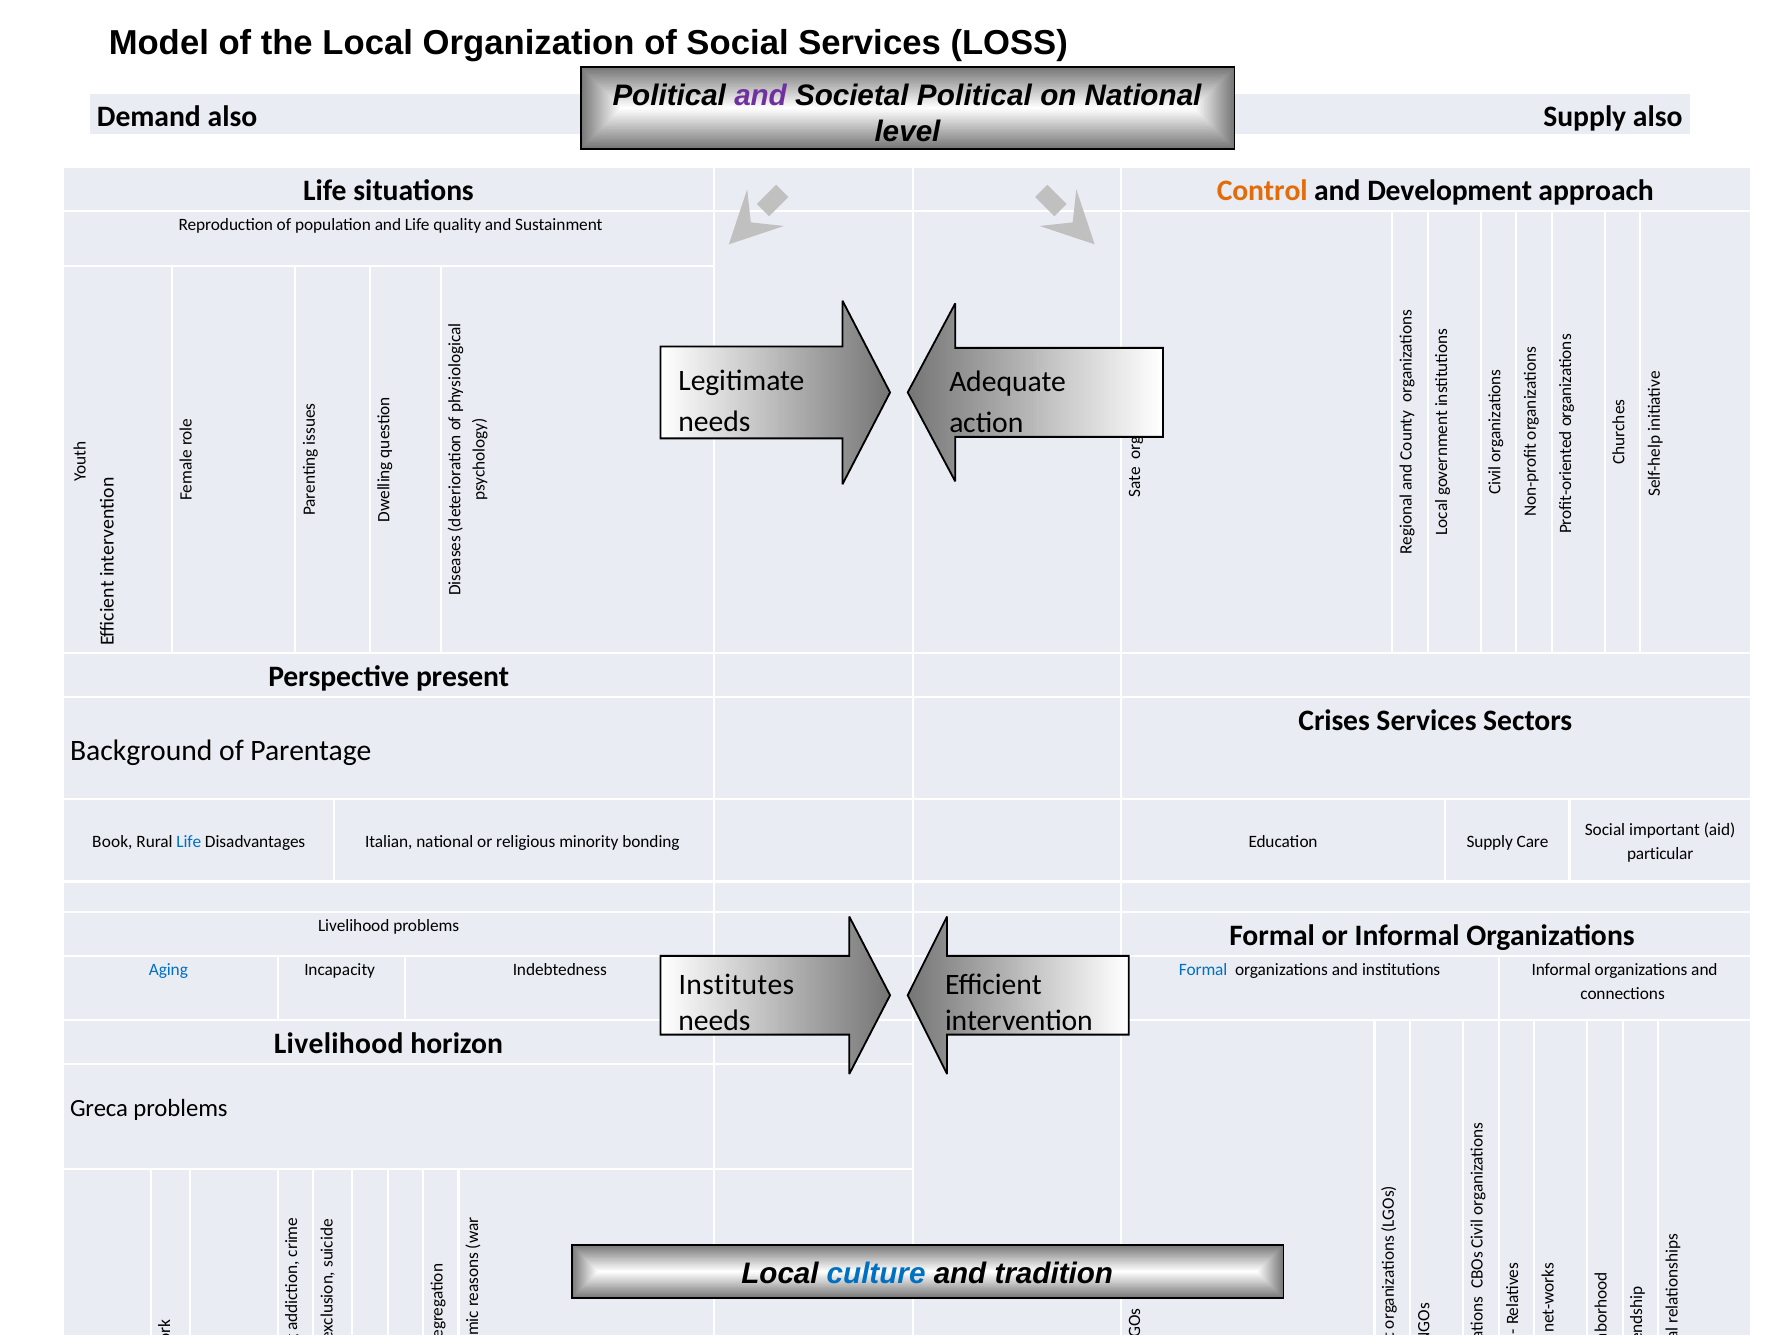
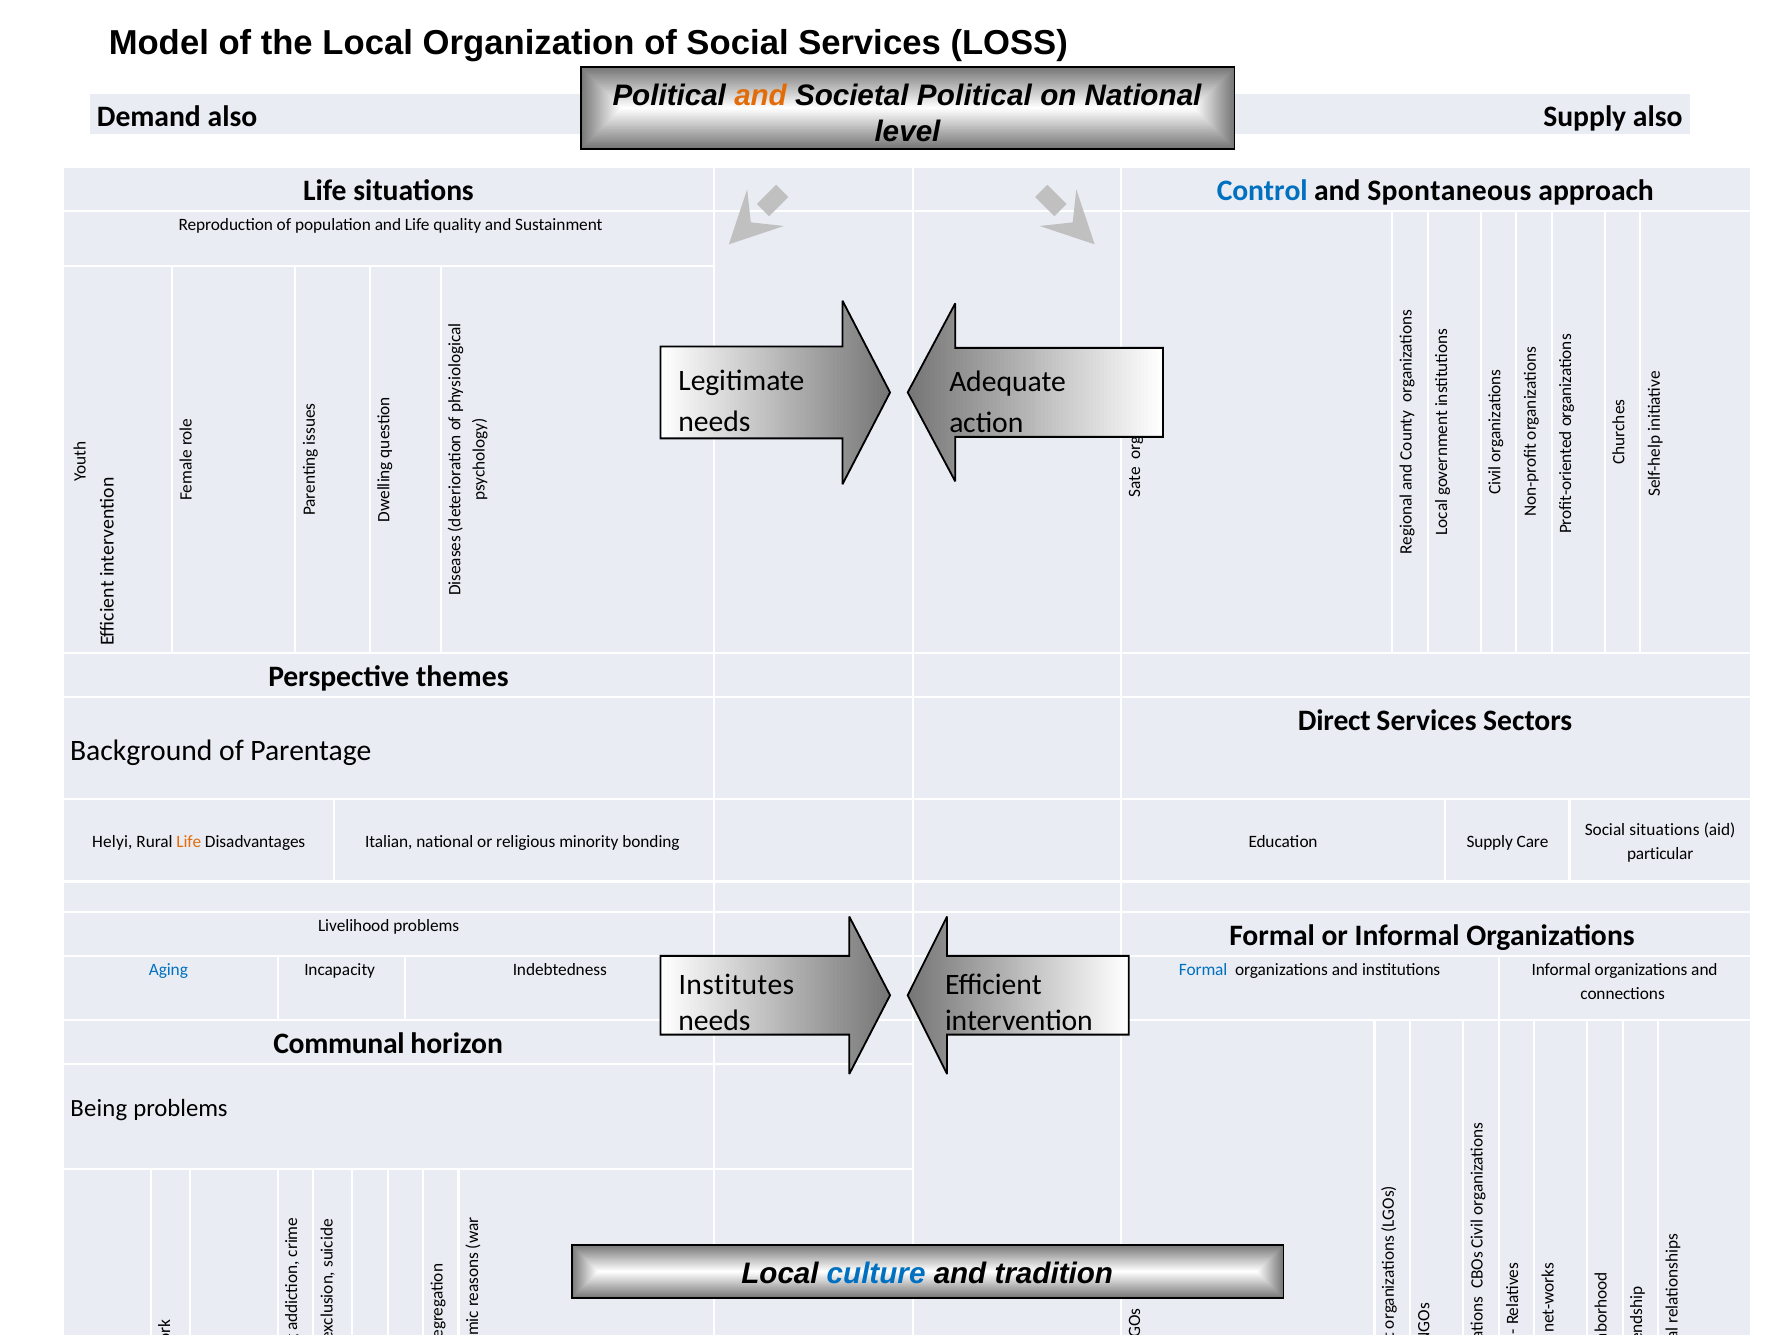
and at (761, 96) colour: purple -> orange
Control colour: orange -> blue
Development: Development -> Spontaneous
present: present -> themes
Crises: Crises -> Direct
Social important: important -> situations
Book: Book -> Helyi
Life at (189, 842) colour: blue -> orange
Livelihood at (339, 1044): Livelihood -> Communal
Greca: Greca -> Being
